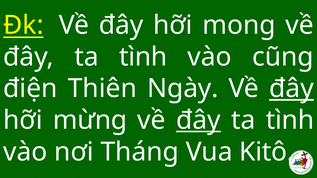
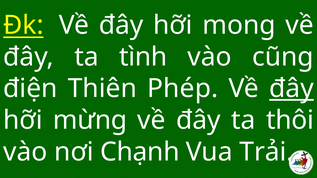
Ngày: Ngày -> Phép
đây at (198, 120) underline: present -> none
tình at (290, 120): tình -> thôi
Tháng: Tháng -> Chạnh
Kitô: Kitô -> Trải
